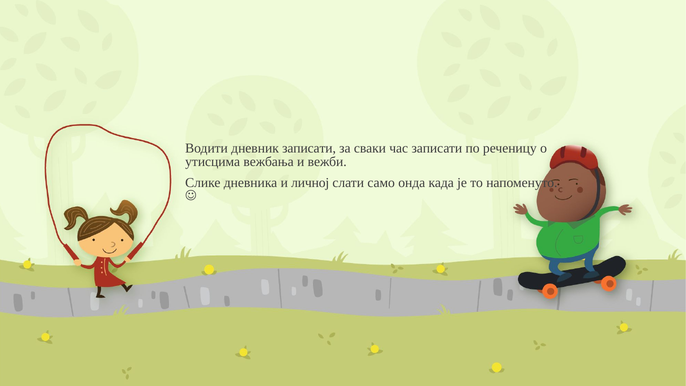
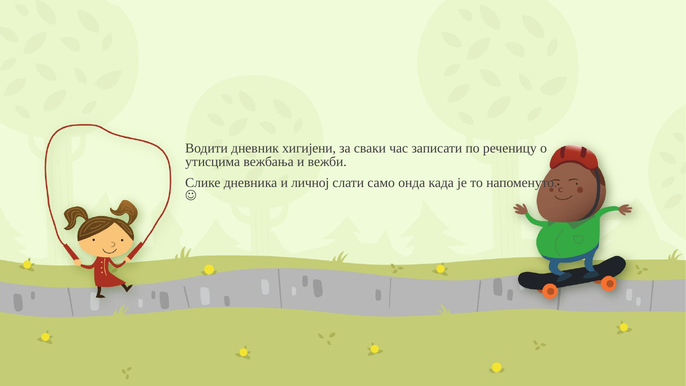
дневник записати: записати -> хигијени
